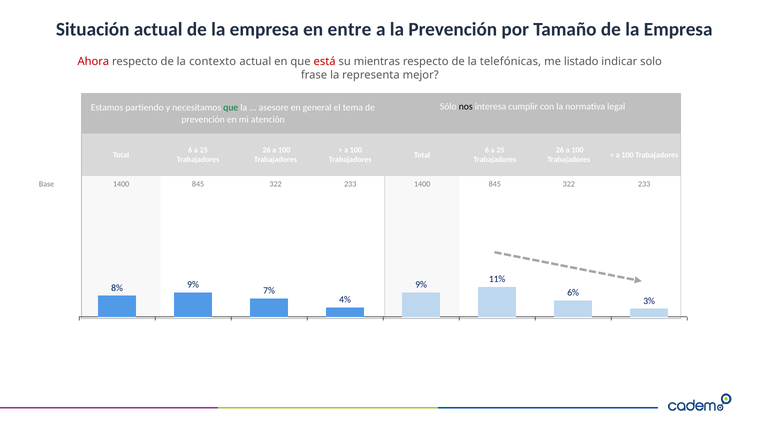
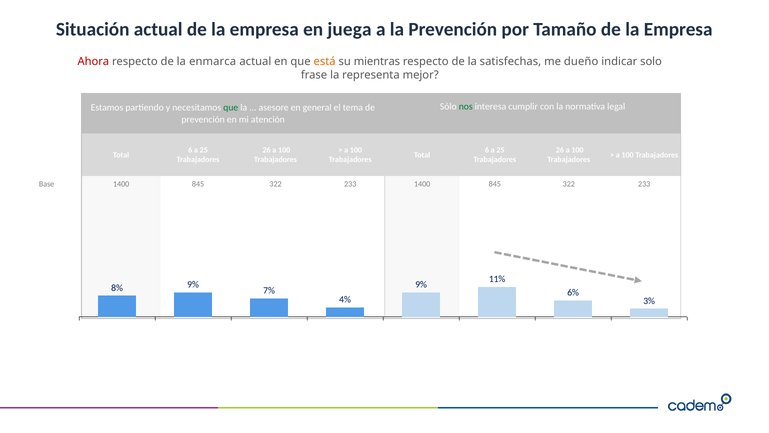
entre: entre -> juega
contexto: contexto -> enmarca
está colour: red -> orange
telefónicas: telefónicas -> satisfechas
listado: listado -> dueño
nos colour: black -> green
